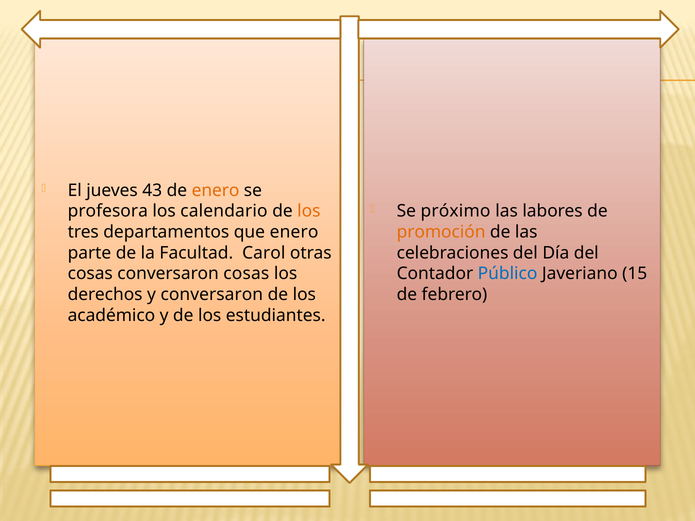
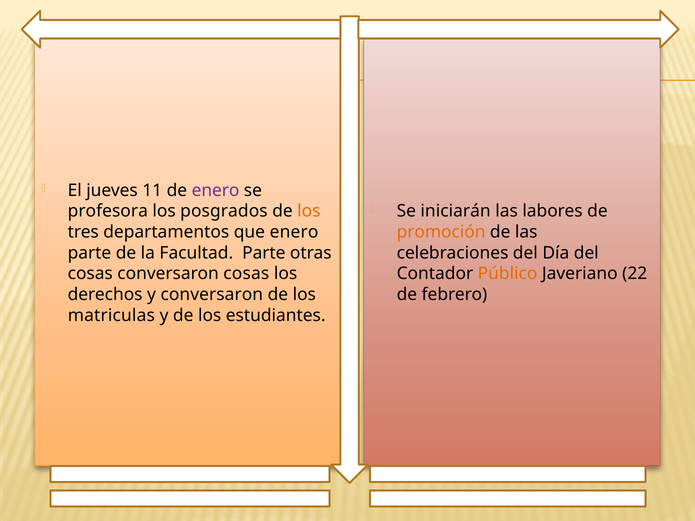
43: 43 -> 11
enero at (216, 190) colour: orange -> purple
próximo: próximo -> iniciarán
calendario: calendario -> posgrados
Facultad Carol: Carol -> Parte
Público colour: blue -> orange
15: 15 -> 22
académico: académico -> matriculas
